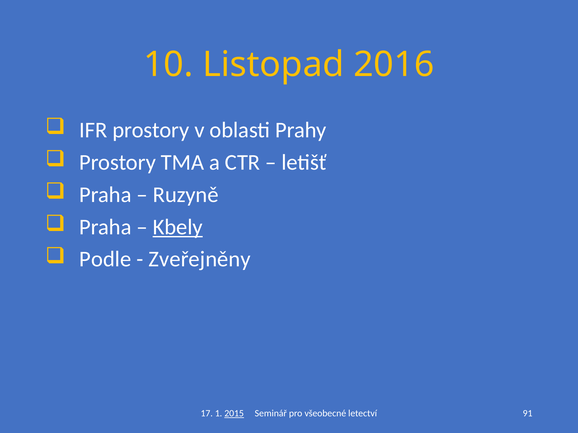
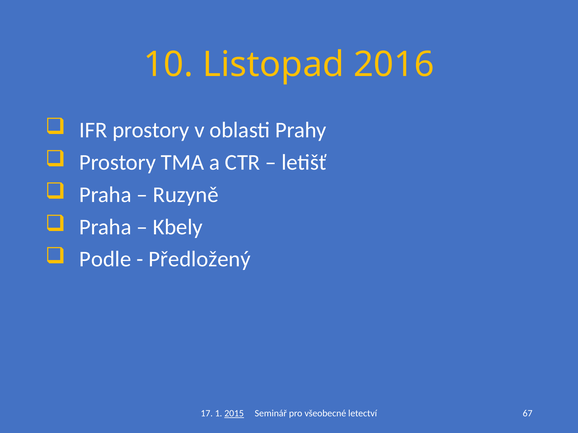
Kbely underline: present -> none
Zveřejněny: Zveřejněny -> Předložený
91: 91 -> 67
